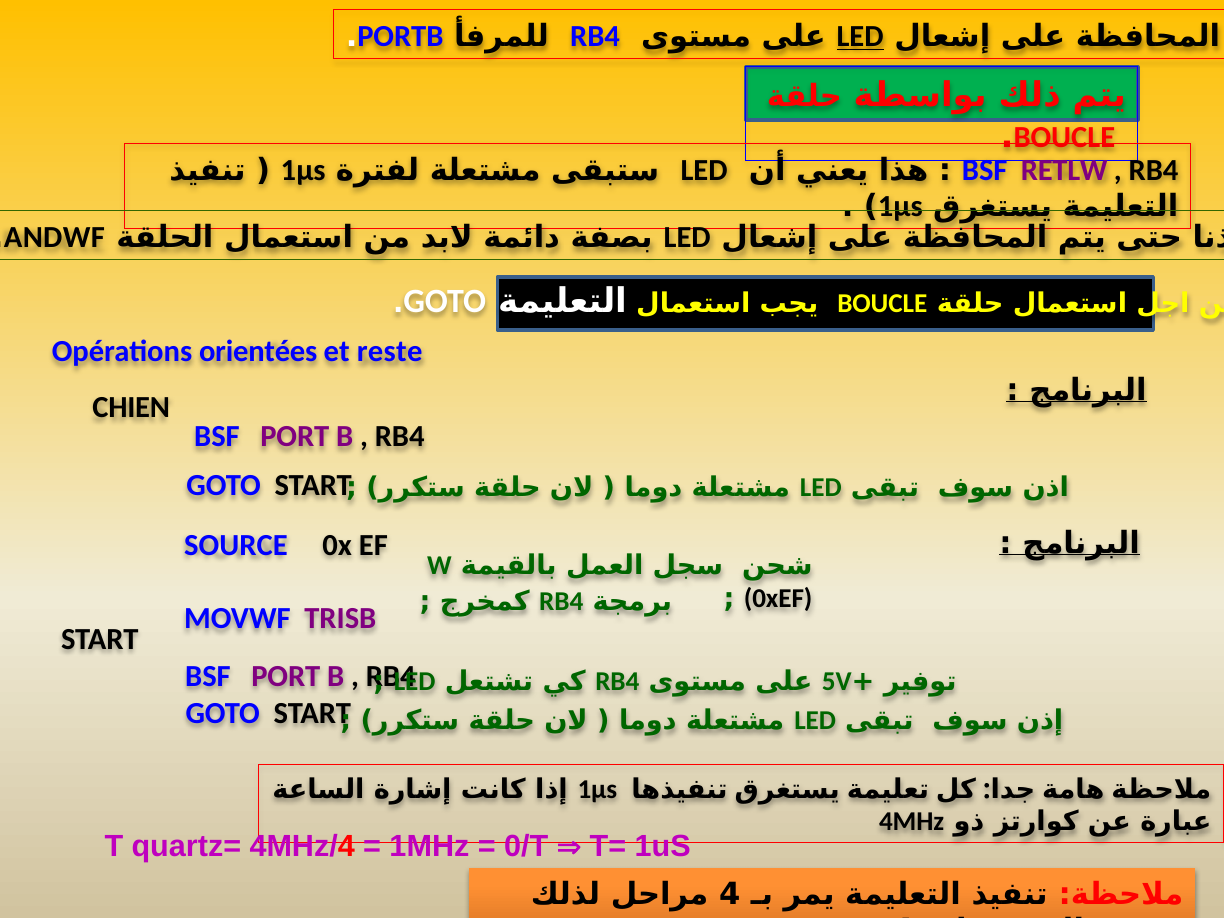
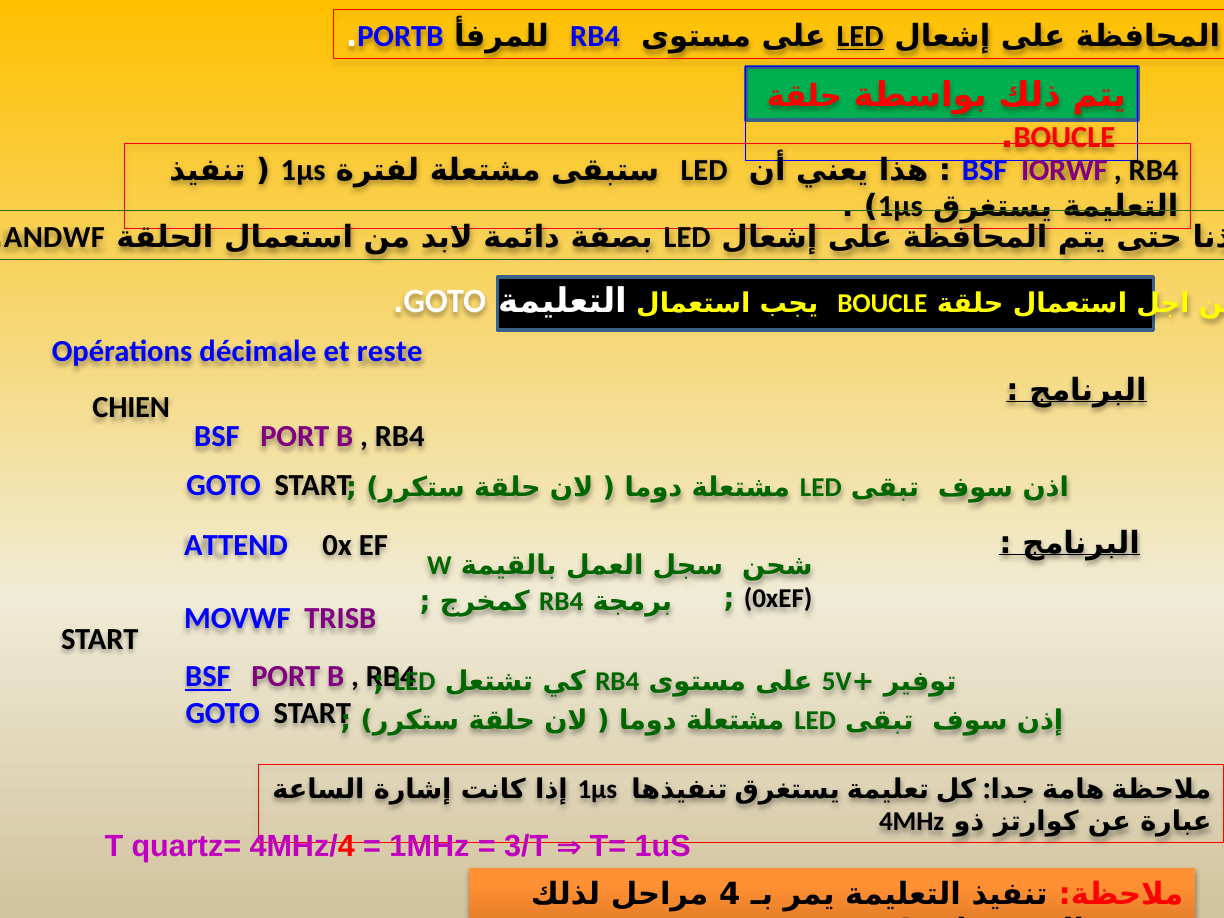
RETLW: RETLW -> IORWF
orientées: orientées -> décimale
SOURCE: SOURCE -> ATTEND
BSF at (208, 676) underline: none -> present
0/T: 0/T -> 3/T
